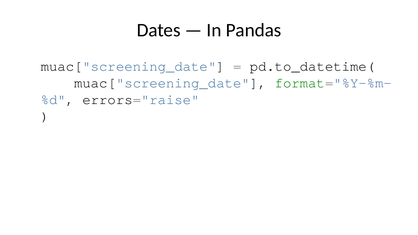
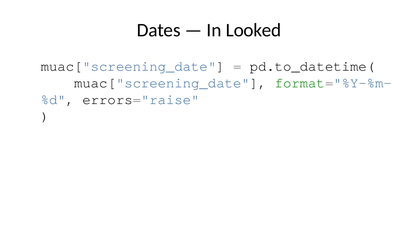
Pandas: Pandas -> Looked
